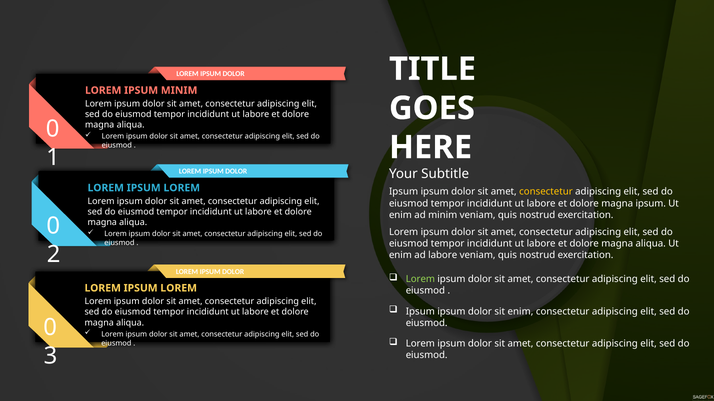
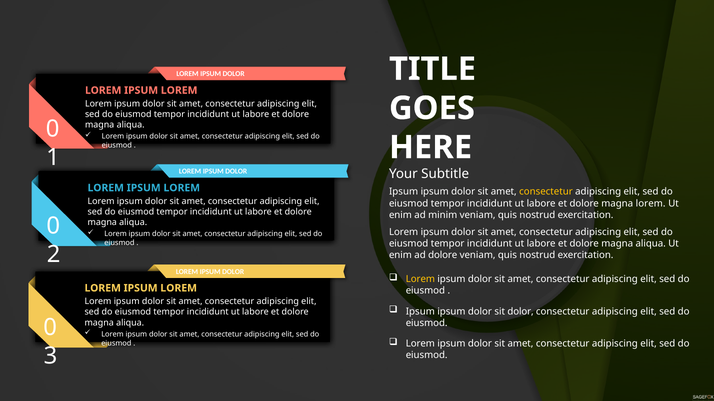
MINIM at (179, 90): MINIM -> LOREM
magna ipsum: ipsum -> lorem
ad labore: labore -> dolore
Lorem at (420, 280) colour: light green -> yellow
sit enim: enim -> dolor
